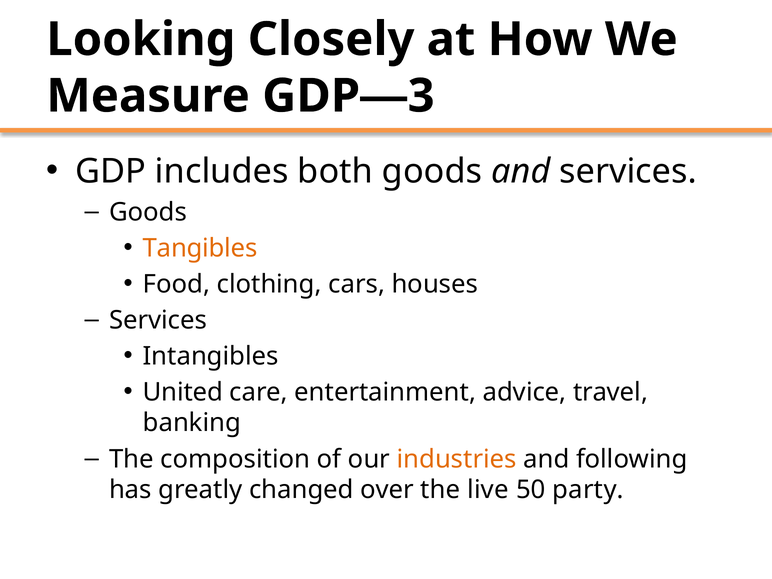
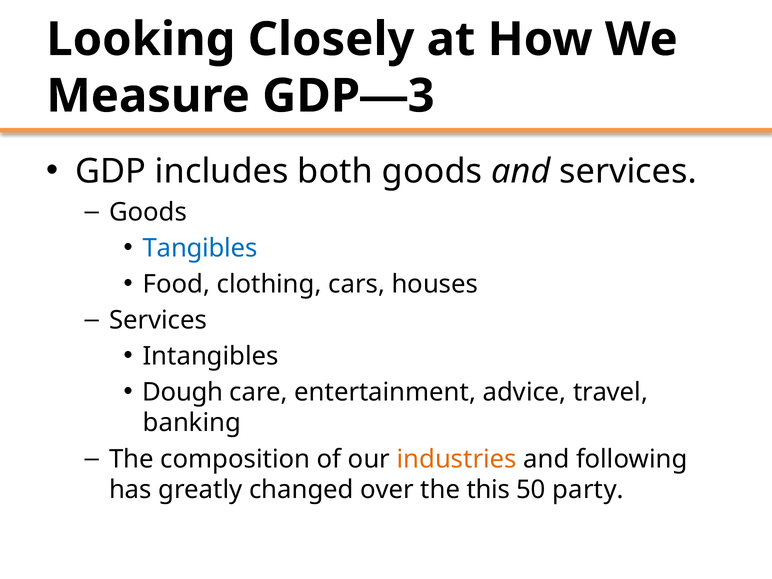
Tangibles colour: orange -> blue
United: United -> Dough
live: live -> this
